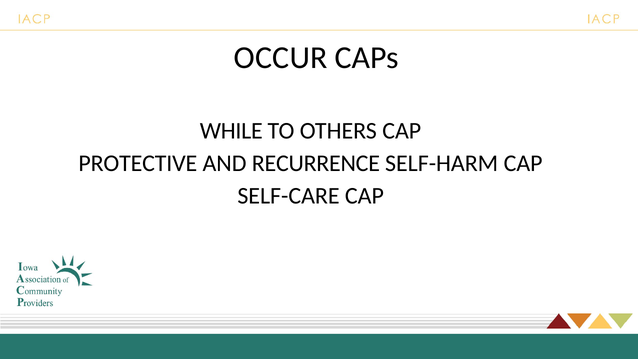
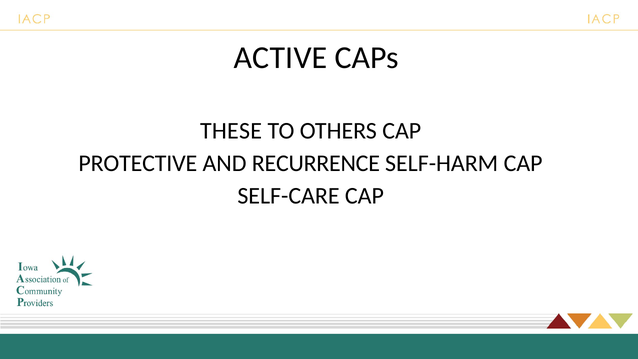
OCCUR: OCCUR -> ACTIVE
WHILE: WHILE -> THESE
